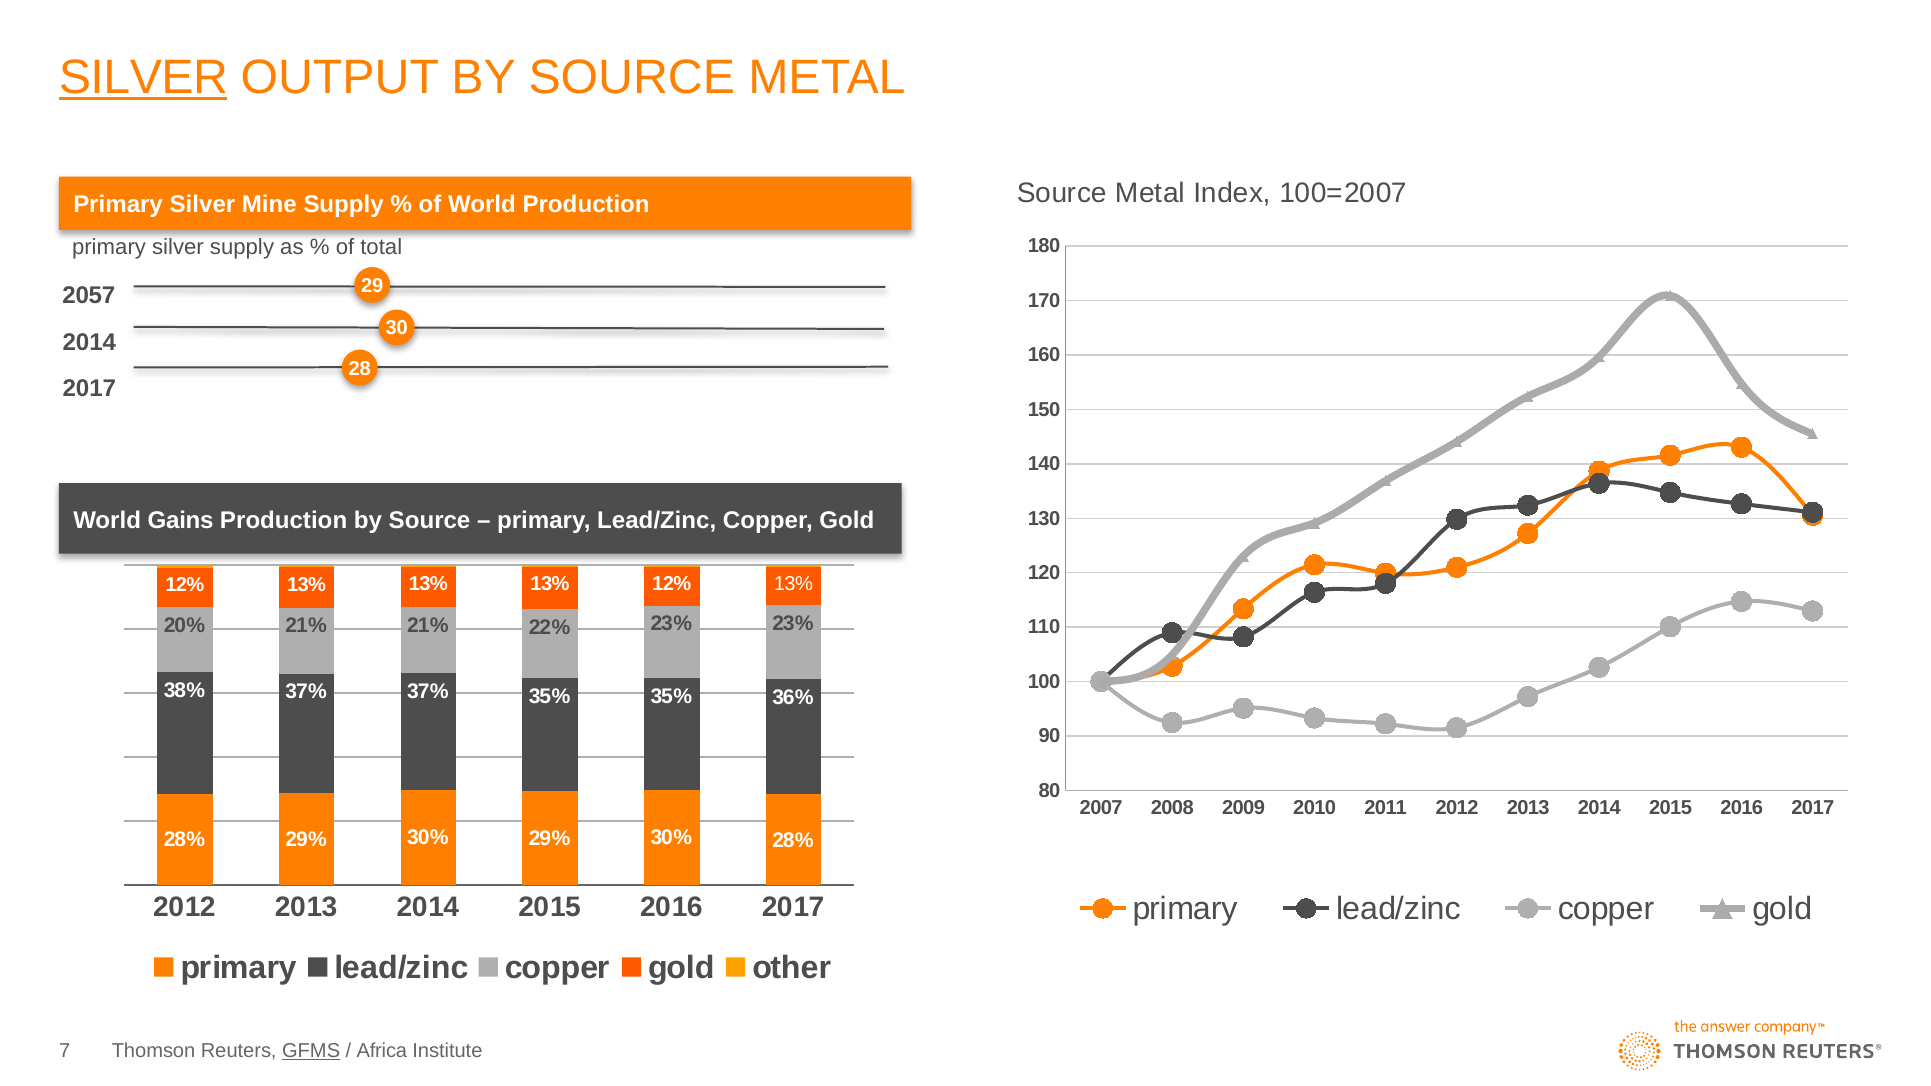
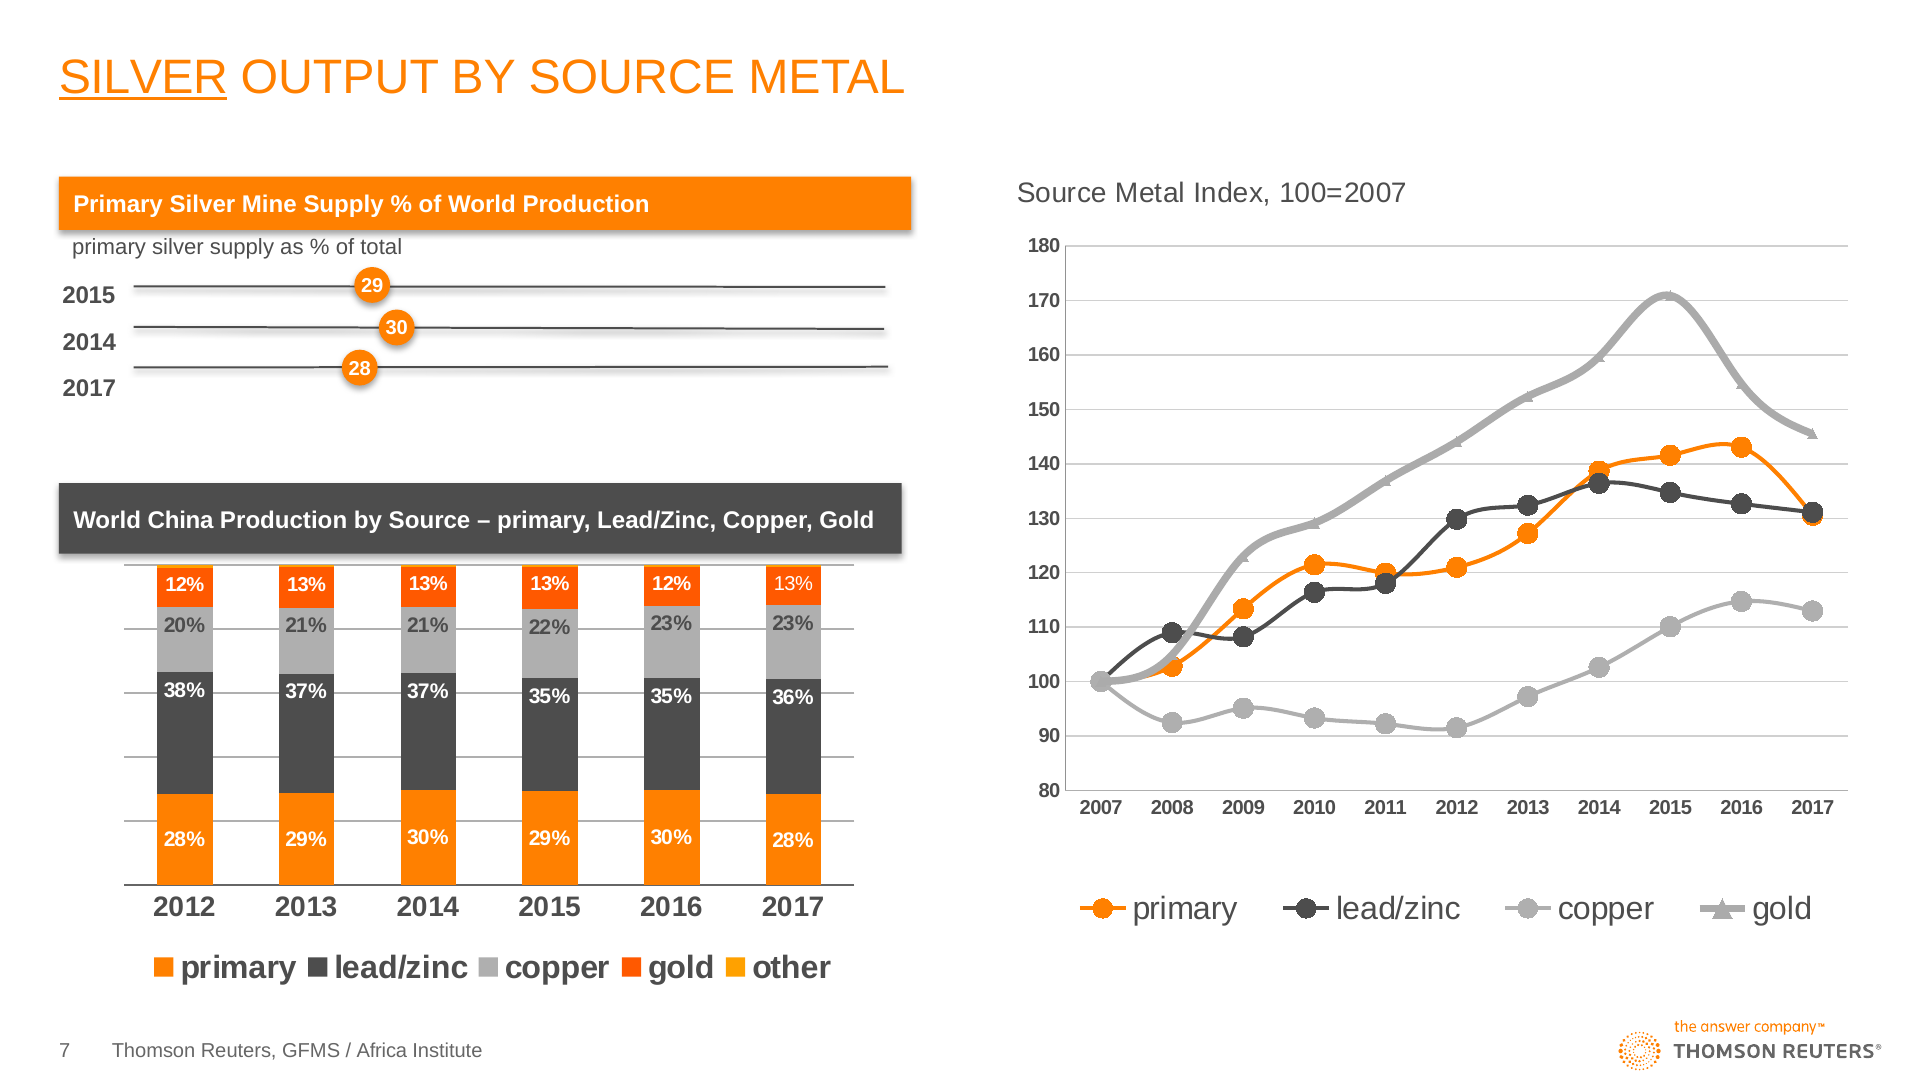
2057 at (89, 296): 2057 -> 2015
Gains: Gains -> China
GFMS underline: present -> none
